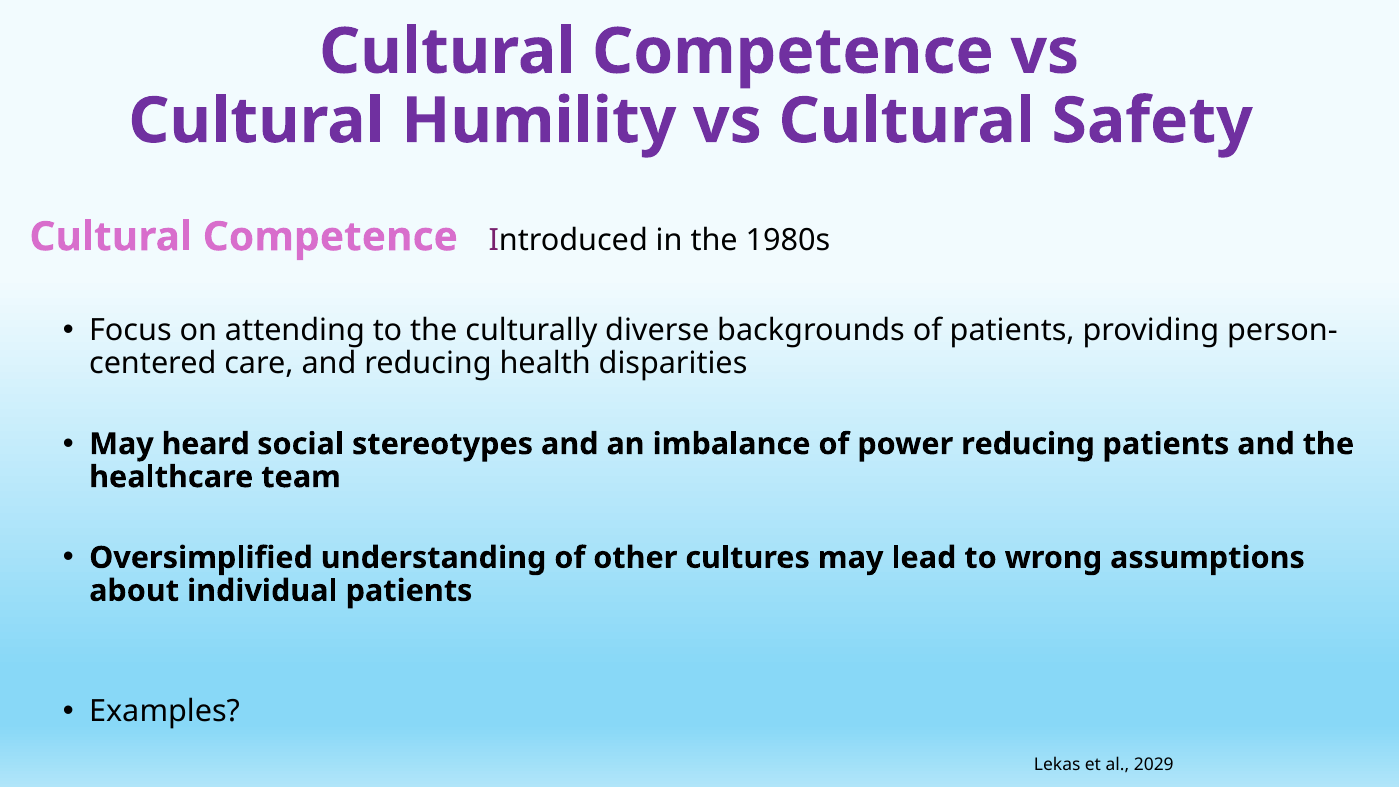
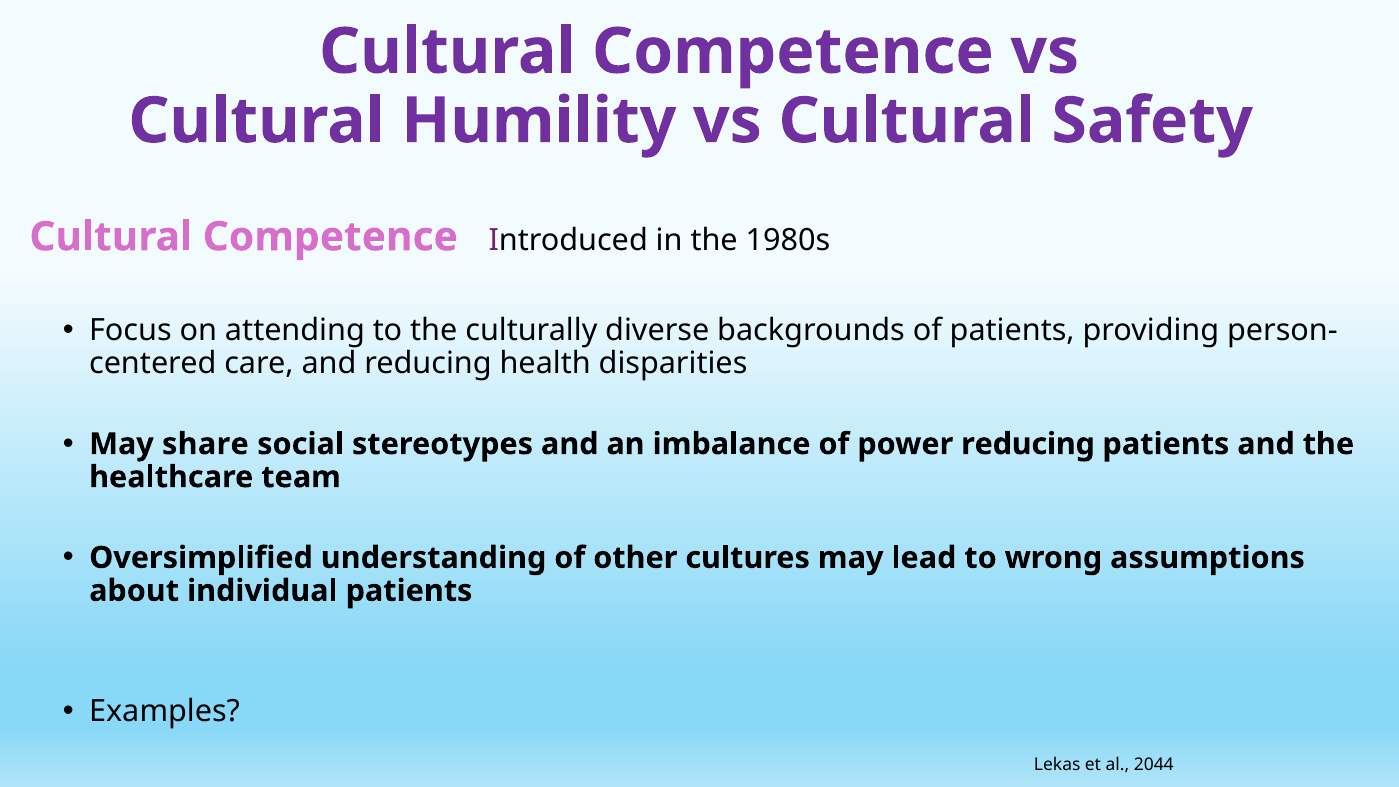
heard: heard -> share
2029: 2029 -> 2044
